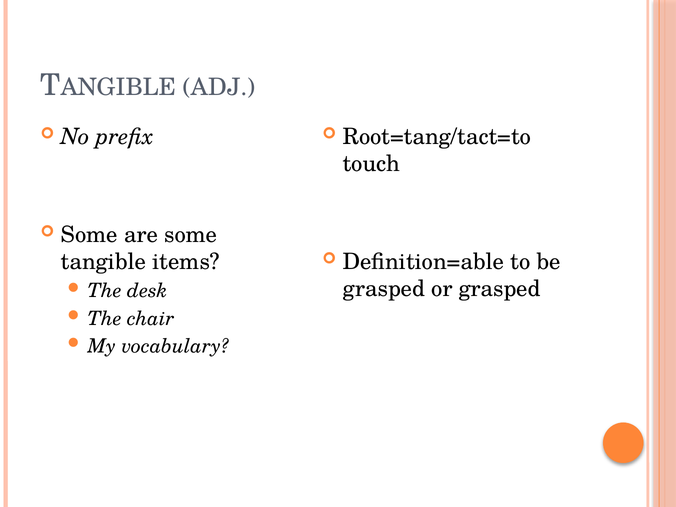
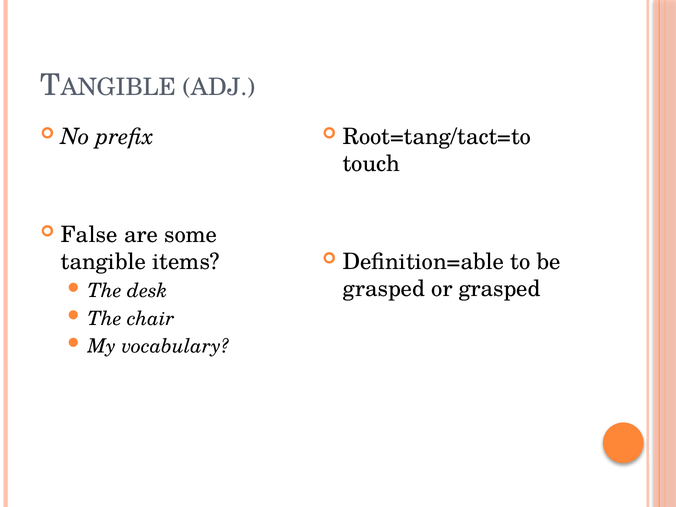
Some at (89, 235): Some -> False
